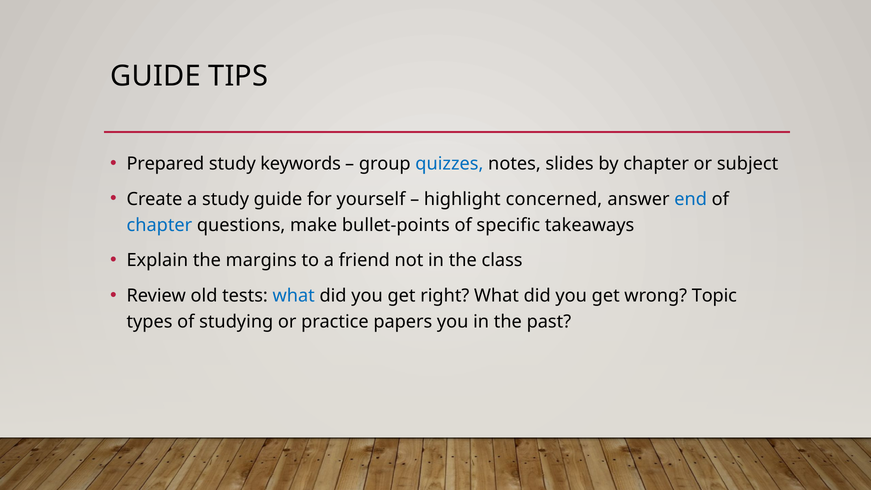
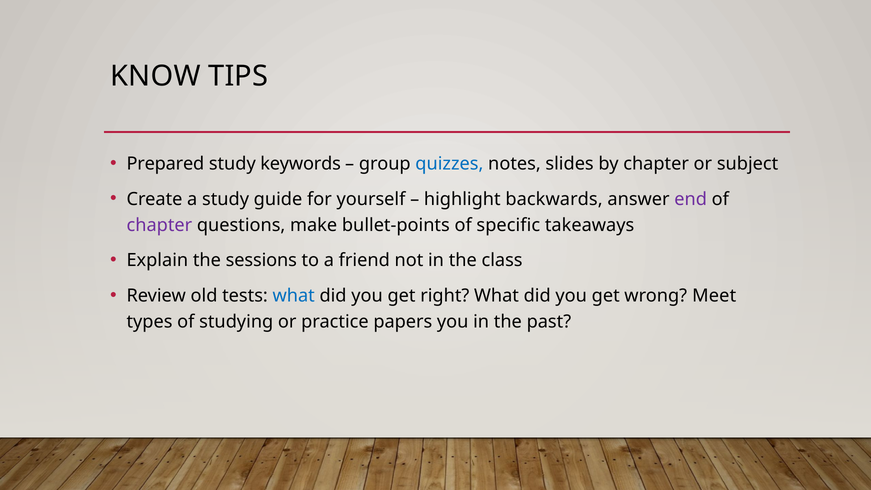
GUIDE at (155, 76): GUIDE -> KNOW
concerned: concerned -> backwards
end colour: blue -> purple
chapter at (159, 225) colour: blue -> purple
margins: margins -> sessions
Topic: Topic -> Meet
